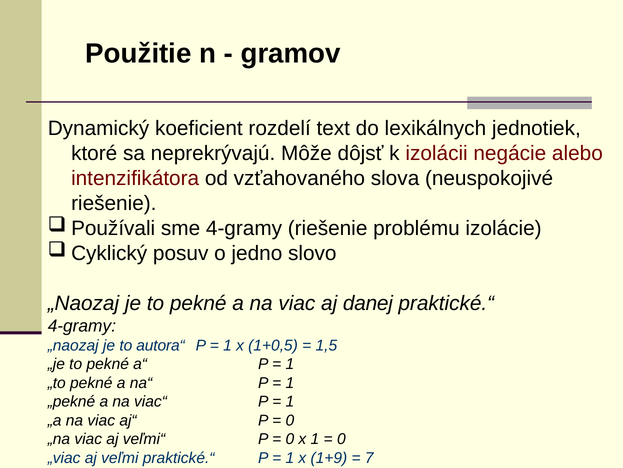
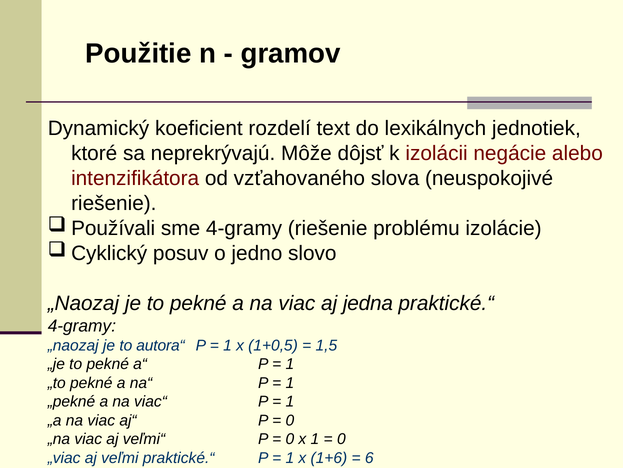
danej: danej -> jedna
1+9: 1+9 -> 1+6
7: 7 -> 6
